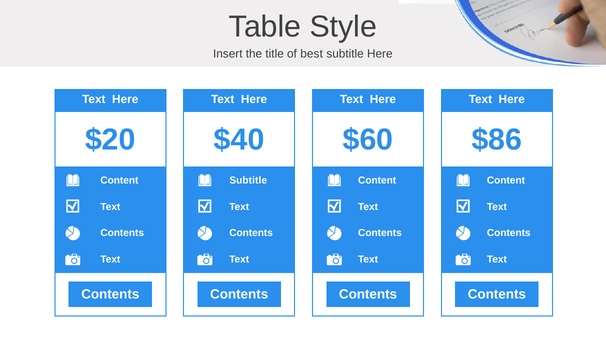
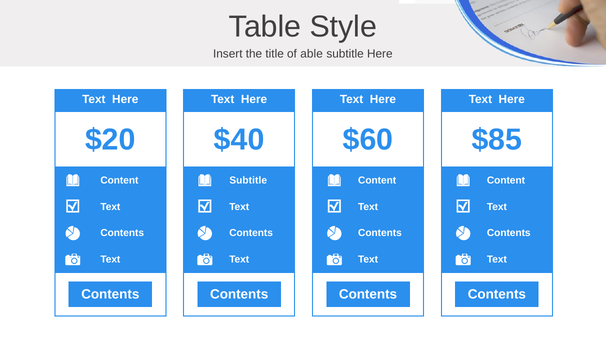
best: best -> able
$86: $86 -> $85
